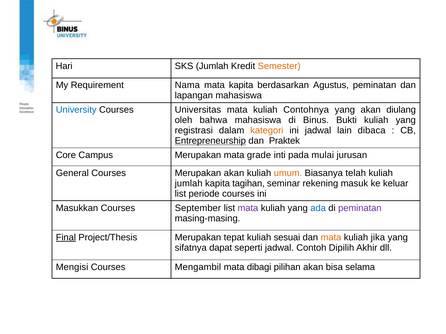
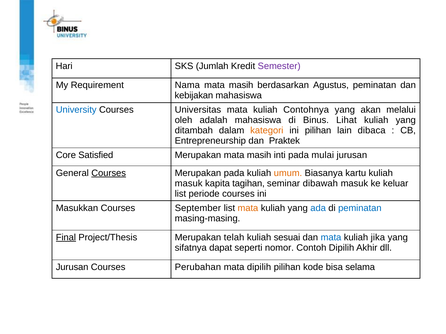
Semester colour: orange -> purple
kapita at (241, 85): kapita -> masih
lapangan: lapangan -> kebijakan
diulang: diulang -> melalui
bahwa: bahwa -> adalah
Bukti: Bukti -> Lihat
registrasi: registrasi -> ditambah
ini jadwal: jadwal -> pilihan
Entrepreneurship underline: present -> none
Campus: Campus -> Satisfied
Merupakan mata grade: grade -> masih
Courses at (109, 173) underline: none -> present
Merupakan akan: akan -> pada
telah: telah -> kartu
jumlah at (189, 184): jumlah -> masuk
rekening: rekening -> dibawah
mata at (248, 208) colour: purple -> orange
peminatan at (360, 208) colour: purple -> blue
tepat: tepat -> telah
mata at (331, 238) colour: orange -> blue
seperti jadwal: jadwal -> nomor
Mengisi at (72, 268): Mengisi -> Jurusan
Mengambil: Mengambil -> Perubahan
mata dibagi: dibagi -> dipilih
pilihan akan: akan -> kode
